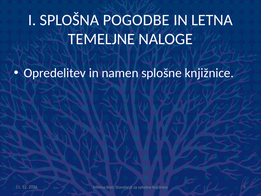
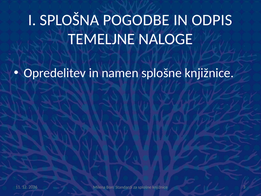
LETNA: LETNA -> ODPIS
